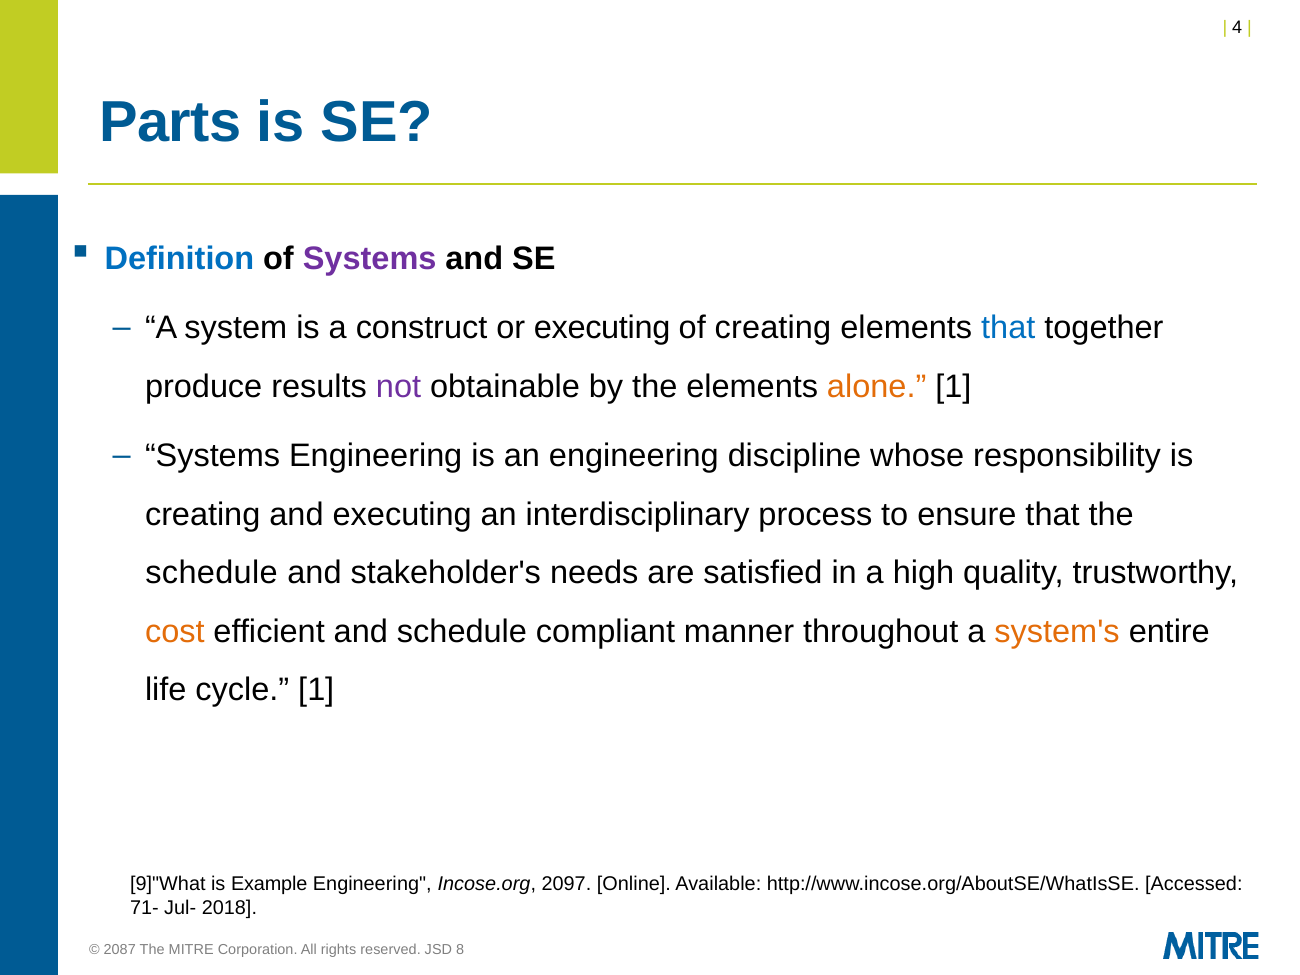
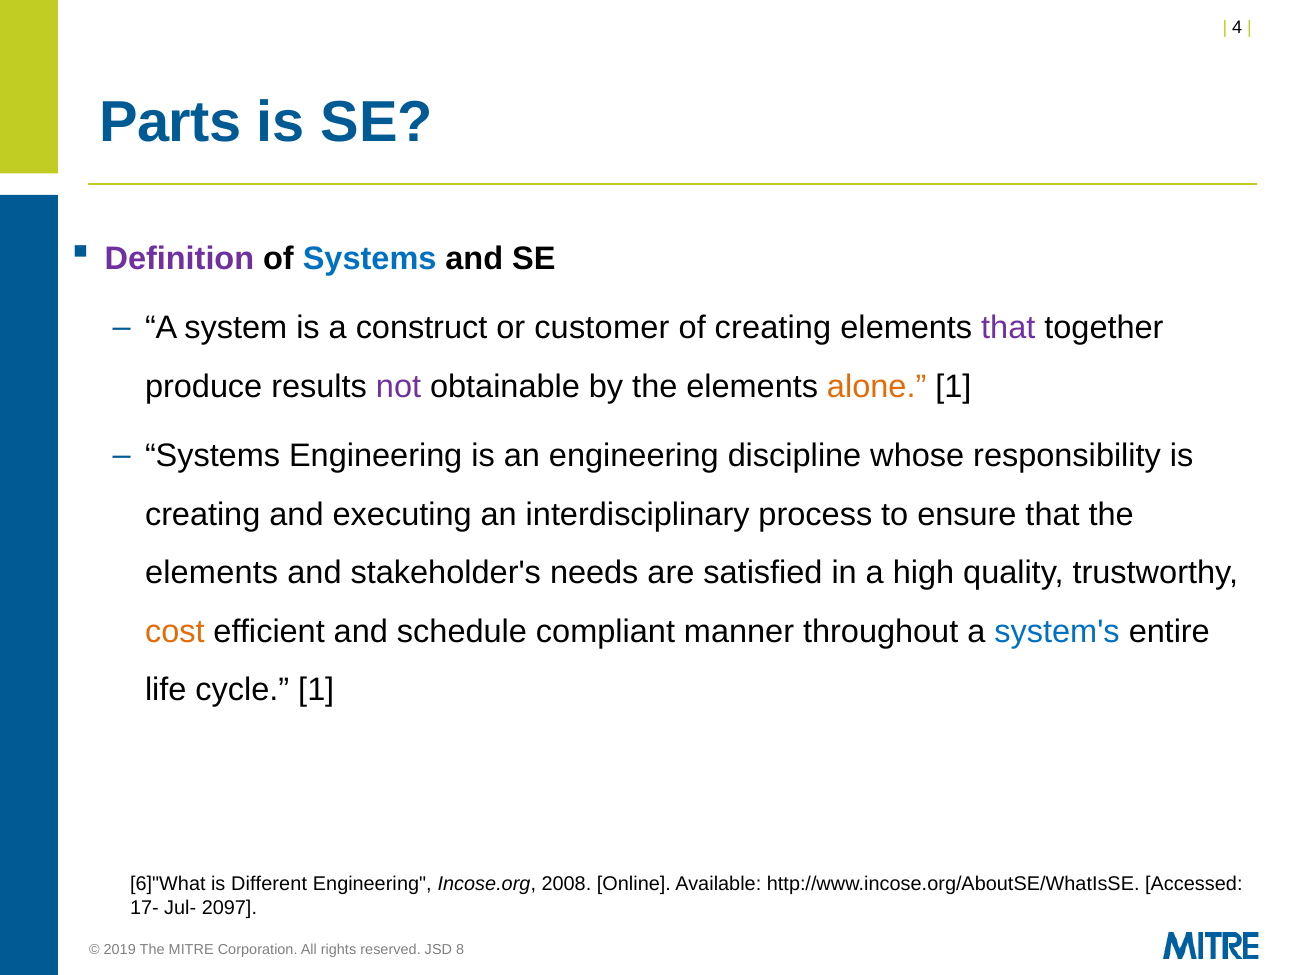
Definition colour: blue -> purple
Systems at (370, 259) colour: purple -> blue
or executing: executing -> customer
that at (1008, 328) colour: blue -> purple
schedule at (212, 573): schedule -> elements
system's colour: orange -> blue
9]"What: 9]"What -> 6]"What
Example: Example -> Different
2097: 2097 -> 2008
71-: 71- -> 17-
2018: 2018 -> 2097
2087: 2087 -> 2019
